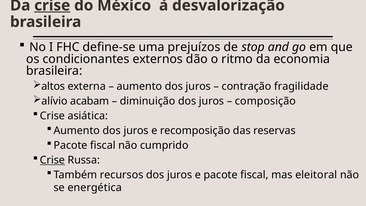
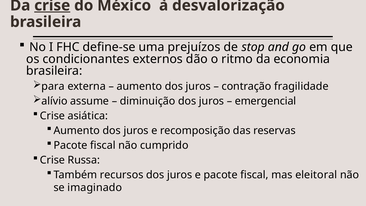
altos: altos -> para
acabam: acabam -> assume
composição: composição -> emergencial
Crise at (52, 160) underline: present -> none
energética: energética -> imaginado
